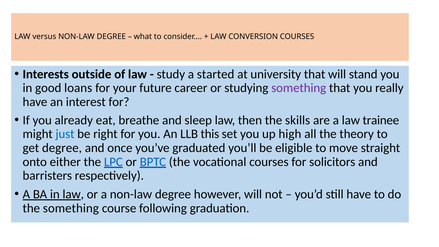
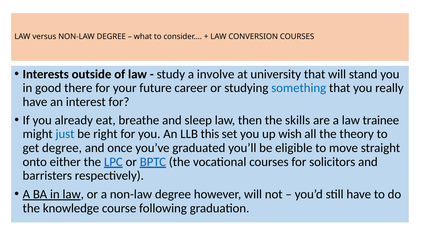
started: started -> involve
loans: loans -> there
something at (299, 88) colour: purple -> blue
high: high -> wish
the something: something -> knowledge
